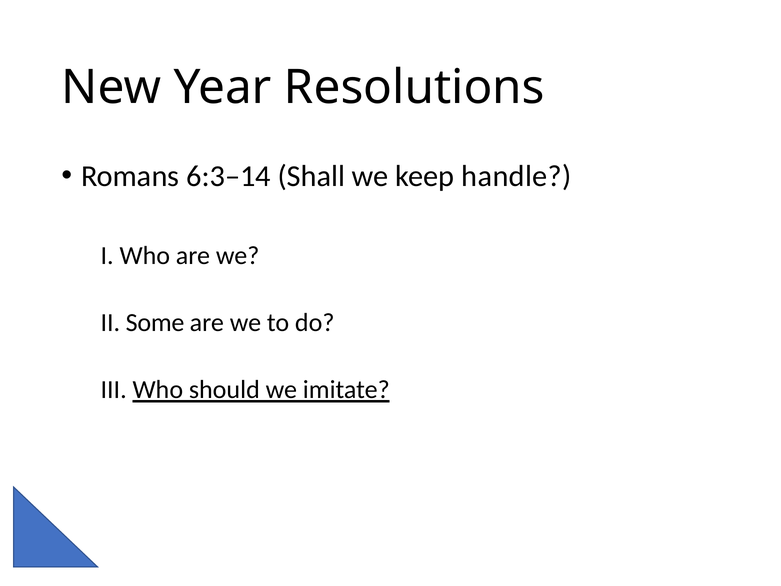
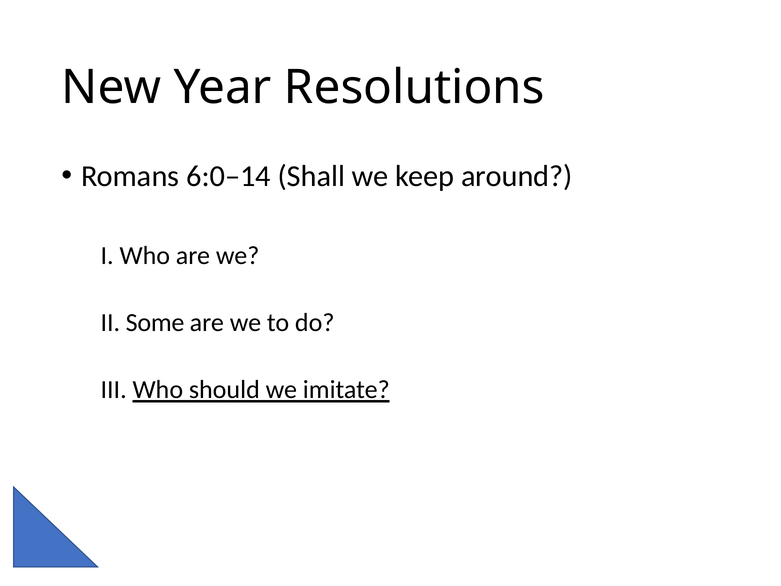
6:3–14: 6:3–14 -> 6:0–14
handle: handle -> around
